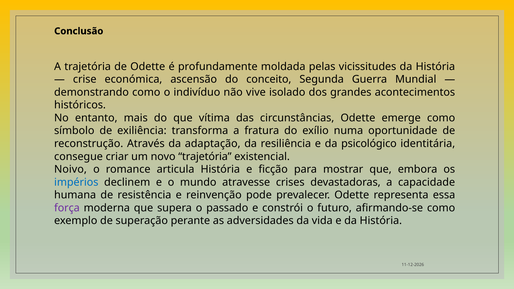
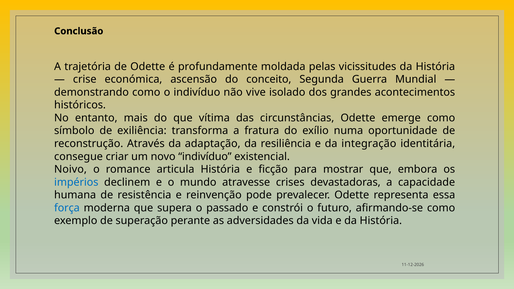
psicológico: psicológico -> integração
novo trajetória: trajetória -> indivíduo
força colour: purple -> blue
